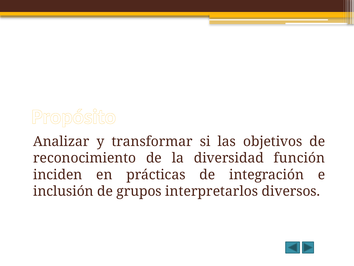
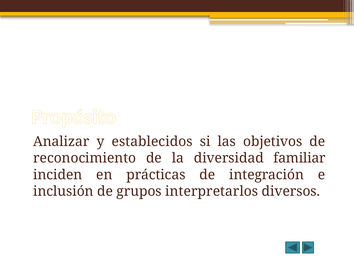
transformar: transformar -> establecidos
función: función -> familiar
